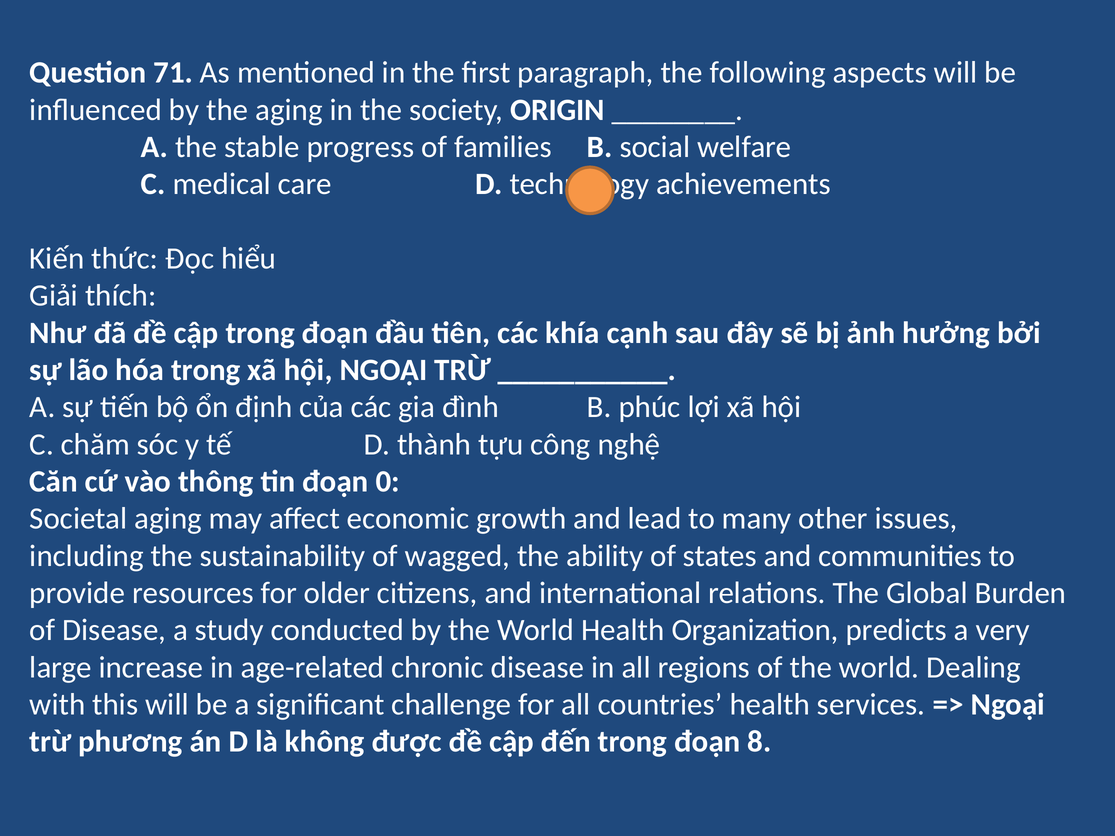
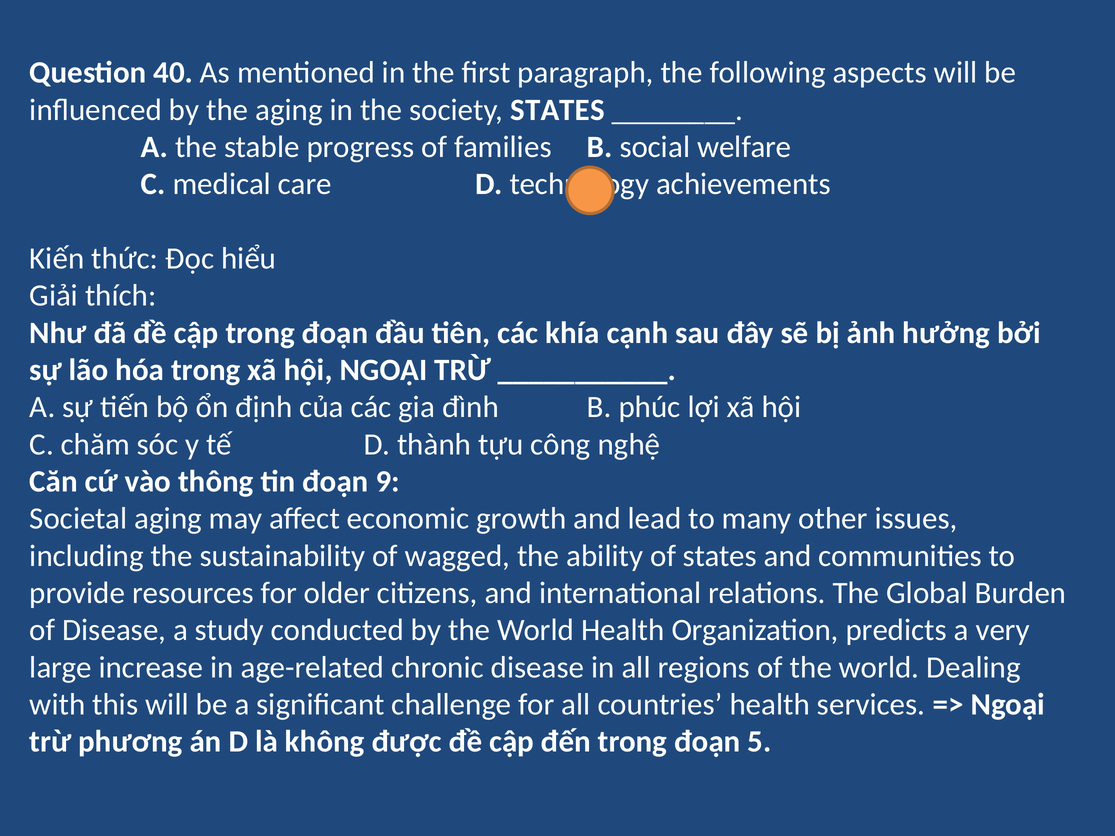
71: 71 -> 40
society ORIGIN: ORIGIN -> STATES
0: 0 -> 9
8: 8 -> 5
